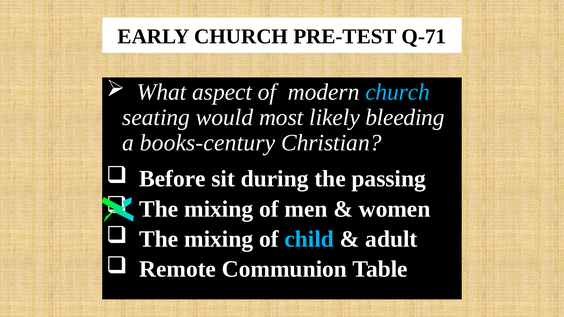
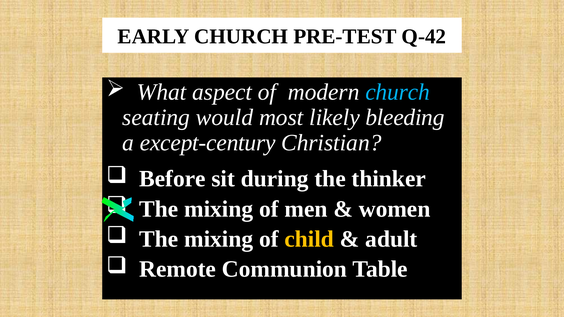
Q-71: Q-71 -> Q-42
books-century: books-century -> except-century
passing: passing -> thinker
child colour: light blue -> yellow
